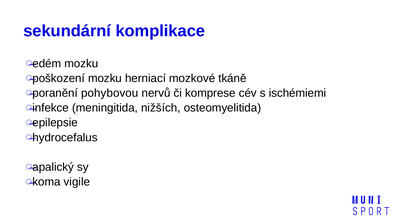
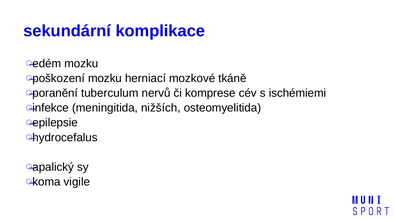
pohybovou: pohybovou -> tuberculum
